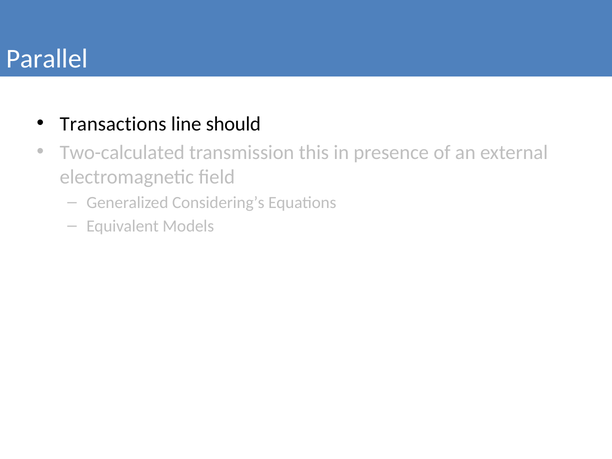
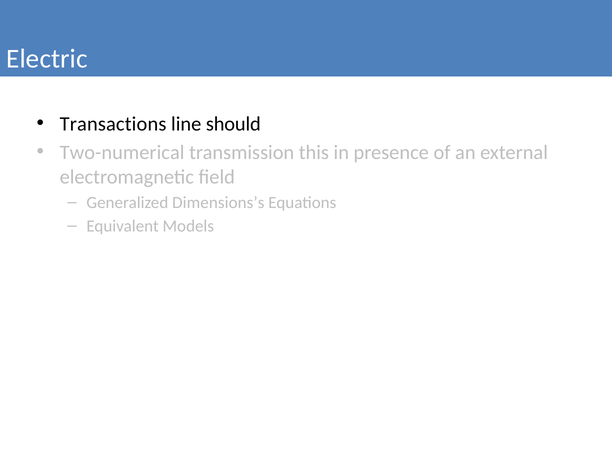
Parallel: Parallel -> Electric
Two-calculated: Two-calculated -> Two-numerical
Considering’s: Considering’s -> Dimensions’s
